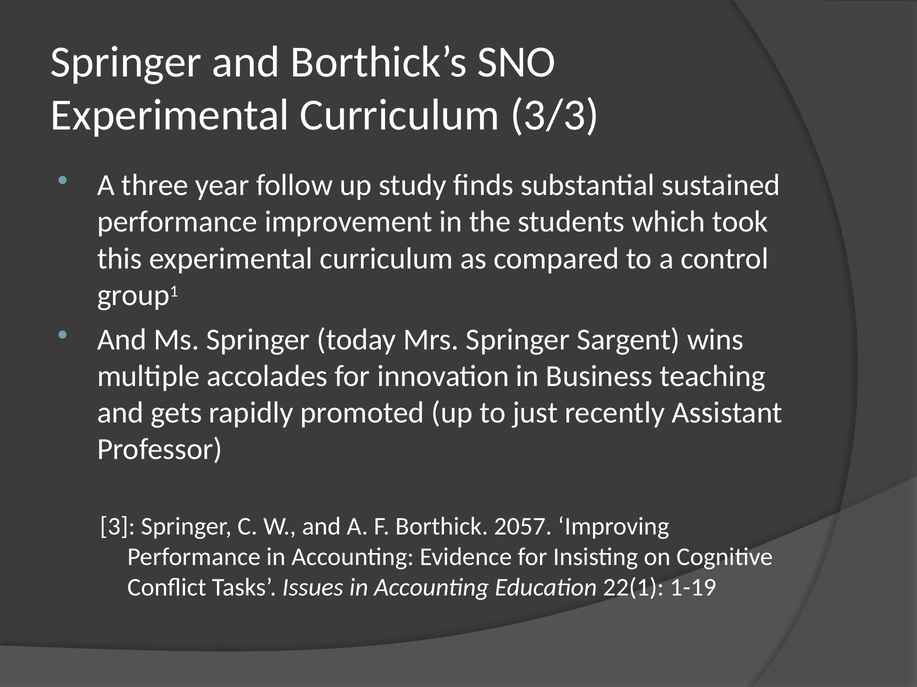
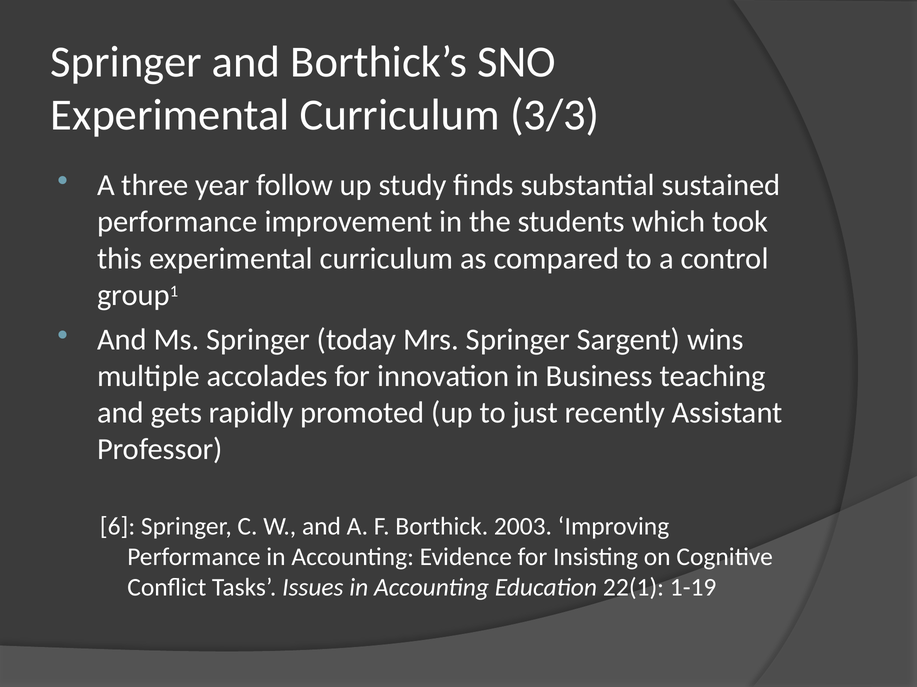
3: 3 -> 6
2057: 2057 -> 2003
